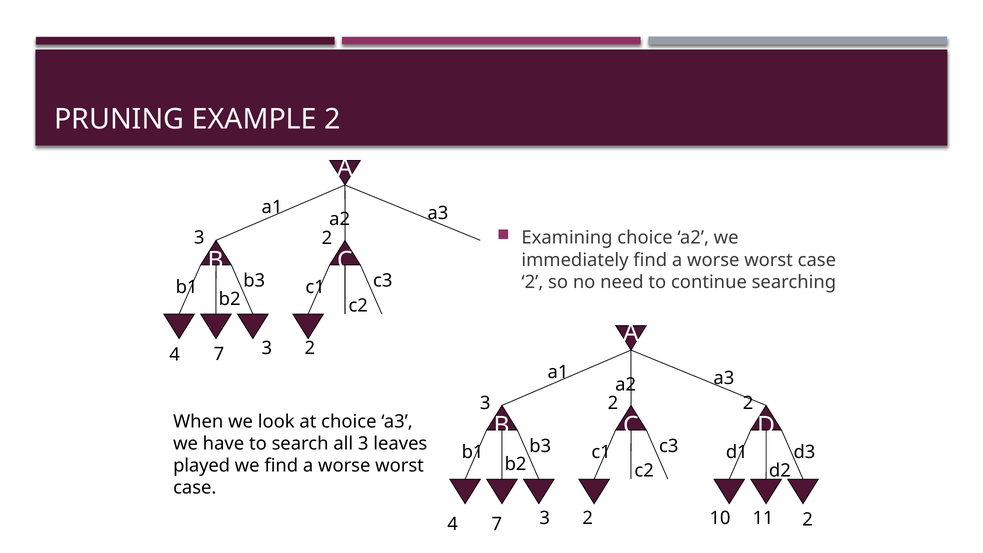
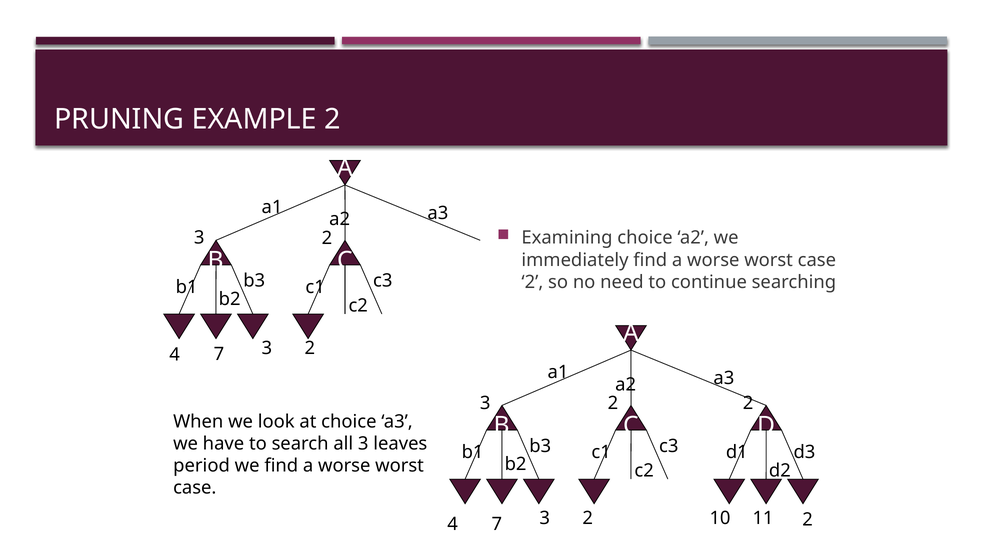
played: played -> period
